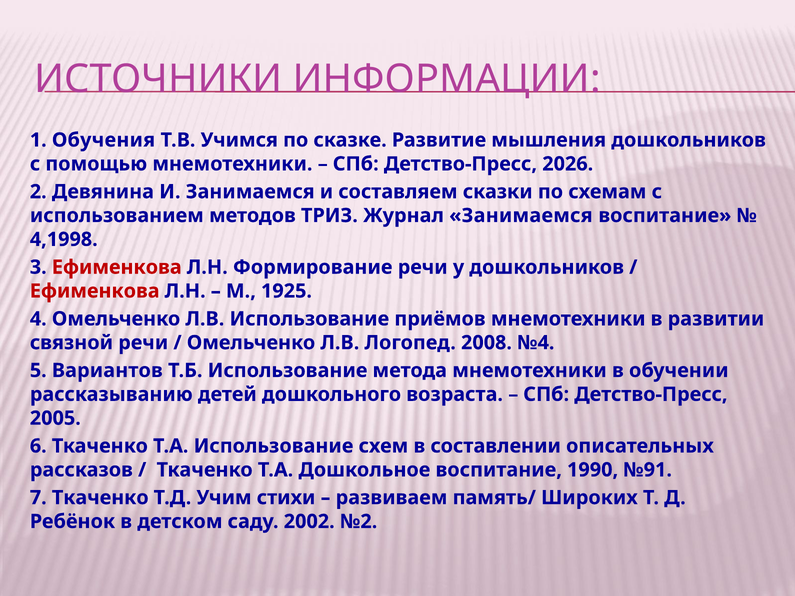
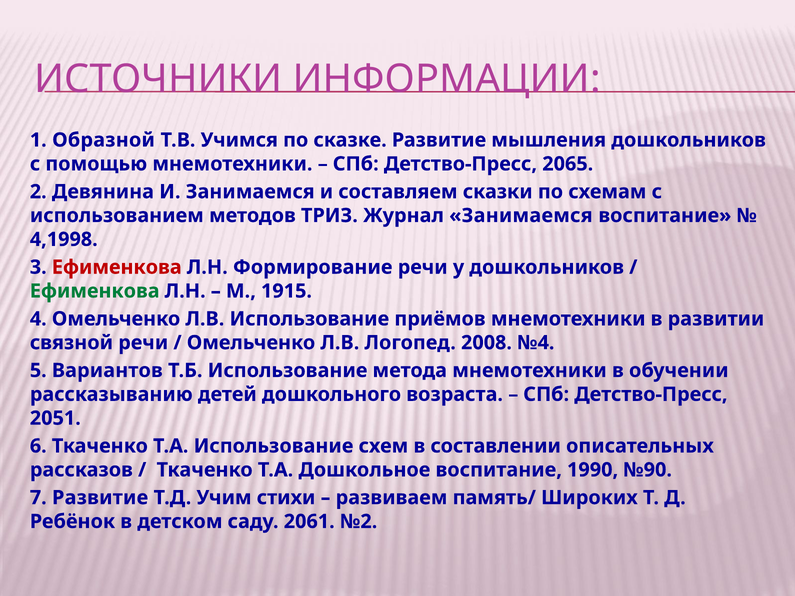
Обучения: Обучения -> Образной
2026: 2026 -> 2065
Ефименкова at (95, 291) colour: red -> green
1925: 1925 -> 1915
2005: 2005 -> 2051
№91: №91 -> №90
7 Ткаченко: Ткаченко -> Развитие
2002: 2002 -> 2061
